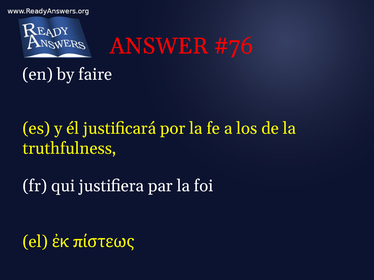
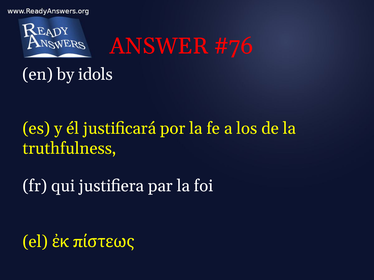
faire: faire -> idols
